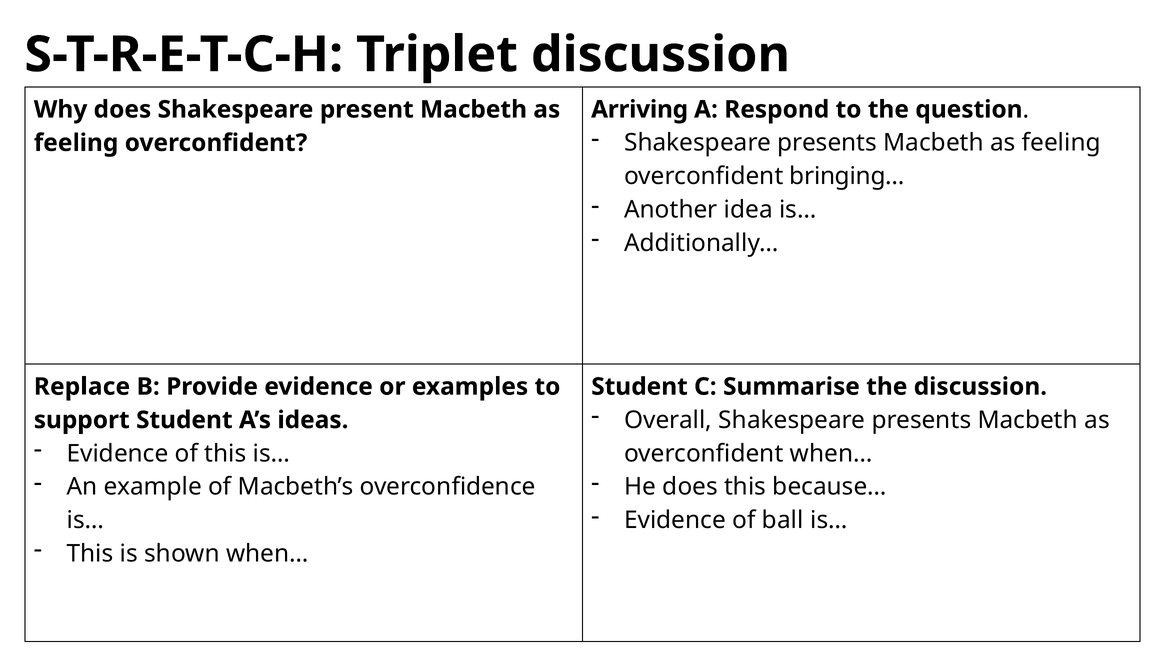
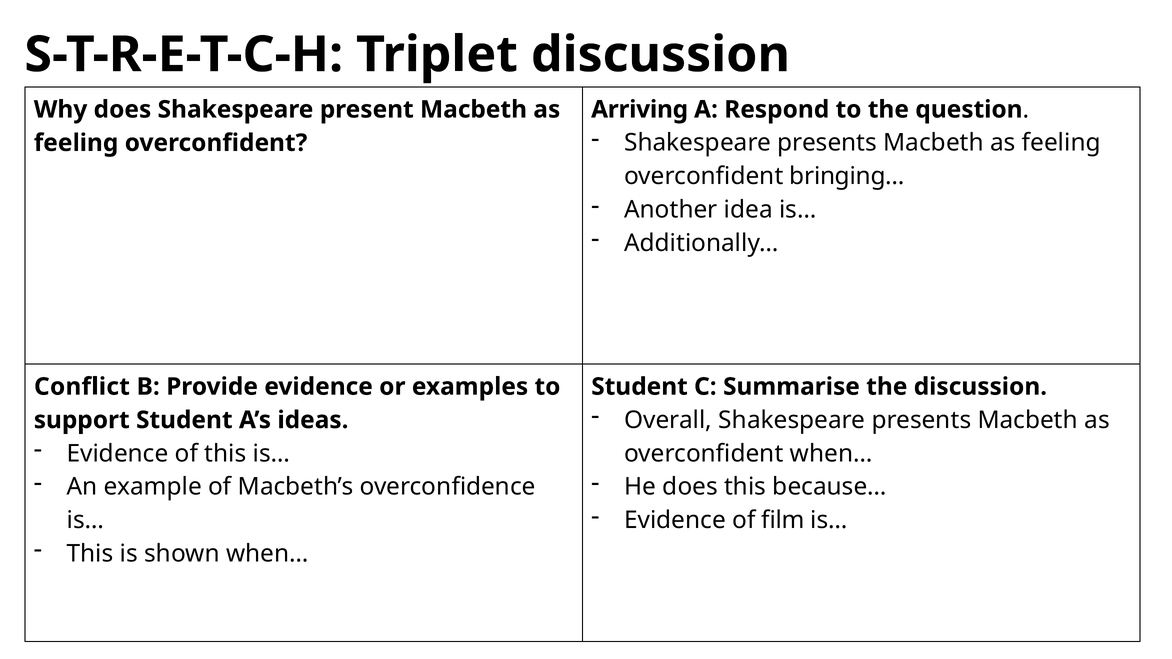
Replace: Replace -> Conflict
ball: ball -> film
